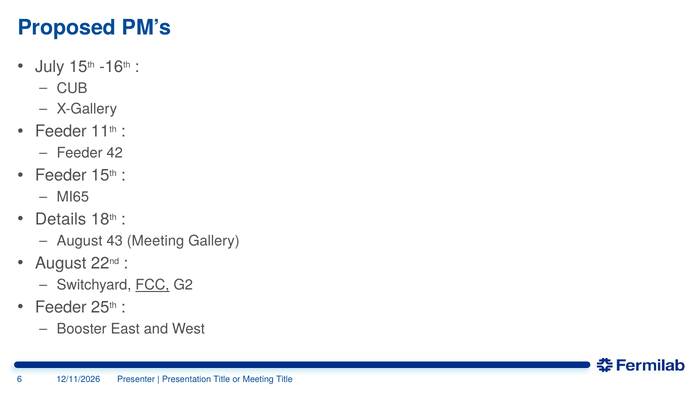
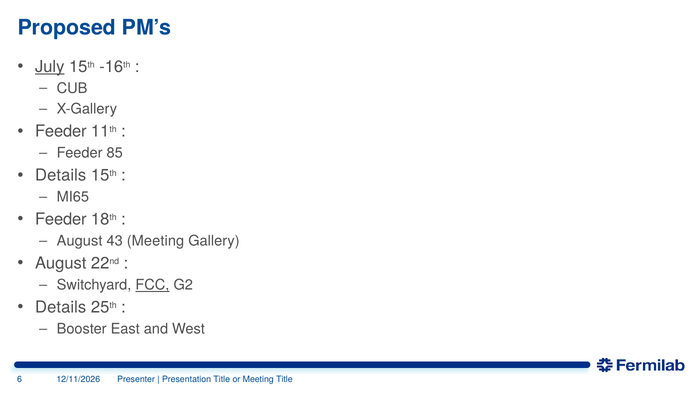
July underline: none -> present
42: 42 -> 85
Feeder at (61, 175): Feeder -> Details
Details at (61, 219): Details -> Feeder
Feeder at (61, 307): Feeder -> Details
